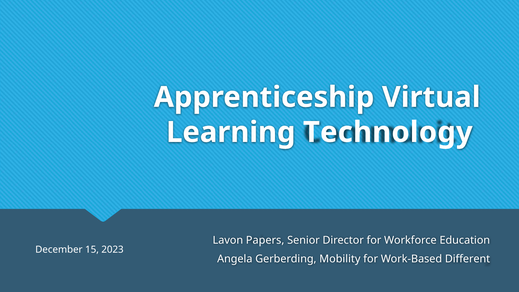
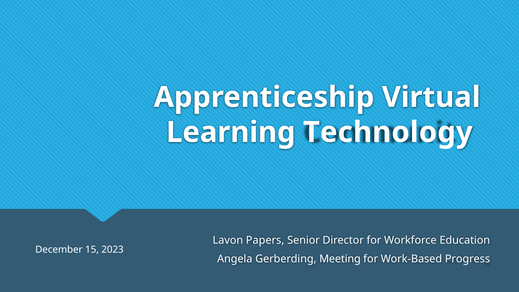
Mobility: Mobility -> Meeting
Different: Different -> Progress
